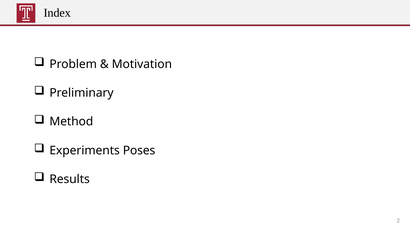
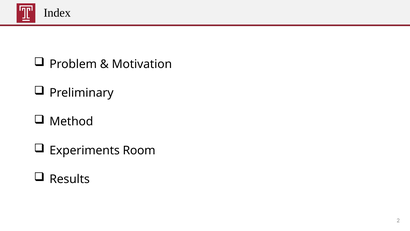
Poses: Poses -> Room
